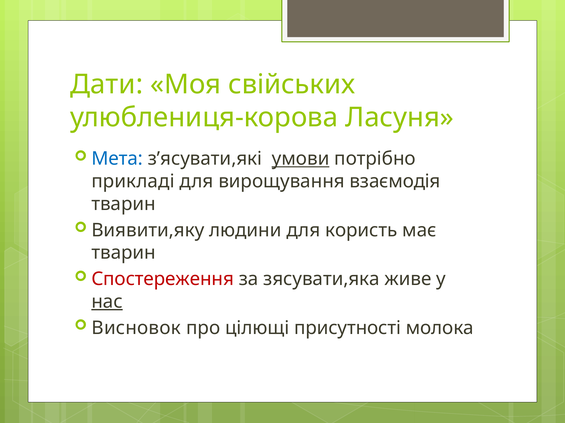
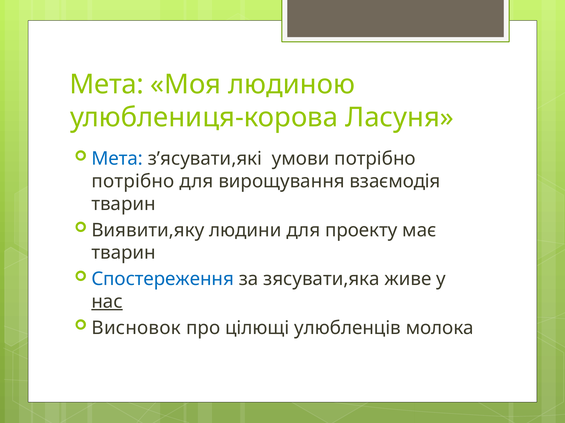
Дати at (107, 85): Дати -> Мета
свійських: свійських -> людиною
умови underline: present -> none
прикладі at (133, 182): прикладі -> потрібно
користь: користь -> проекту
Спостереження colour: red -> blue
присутності: присутності -> улюбленців
